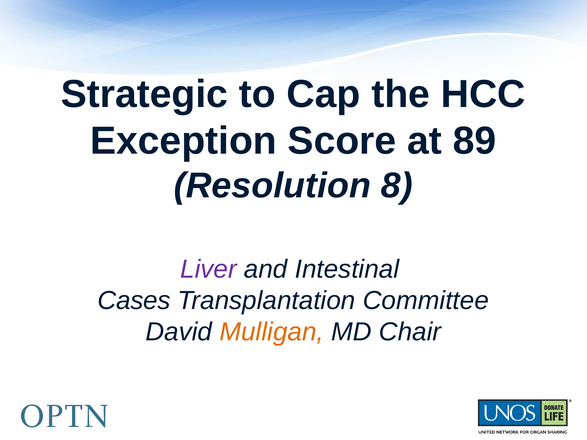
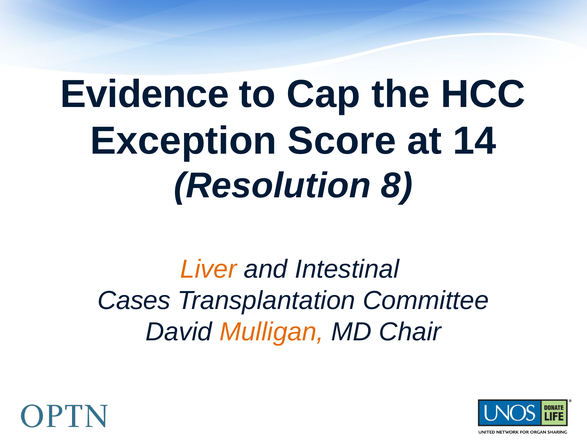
Strategic: Strategic -> Evidence
89: 89 -> 14
Liver colour: purple -> orange
